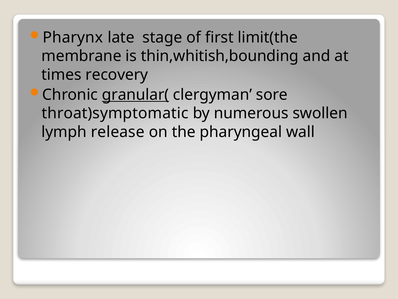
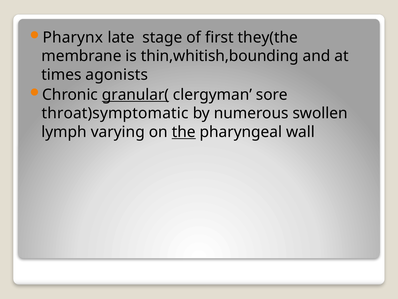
limit(the: limit(the -> they(the
recovery: recovery -> agonists
release: release -> varying
the underline: none -> present
